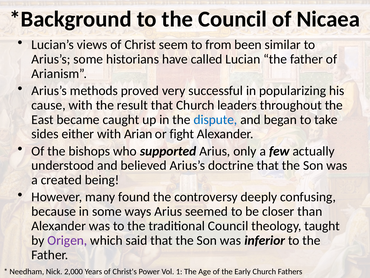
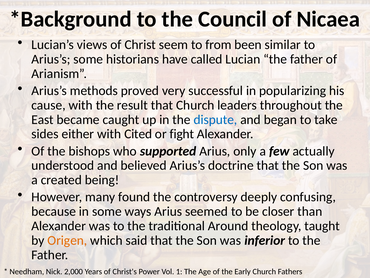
Arian: Arian -> Cited
traditional Council: Council -> Around
Origen colour: purple -> orange
